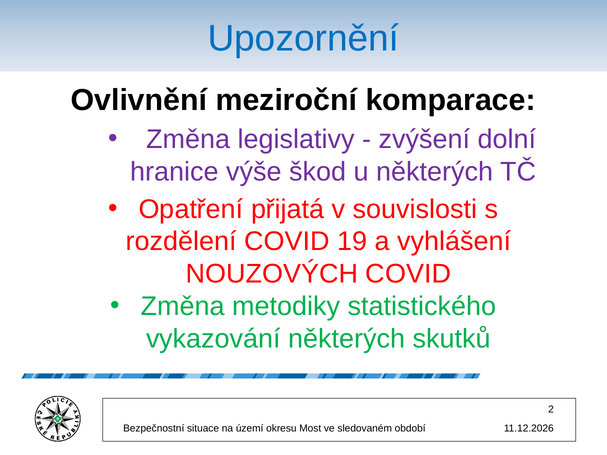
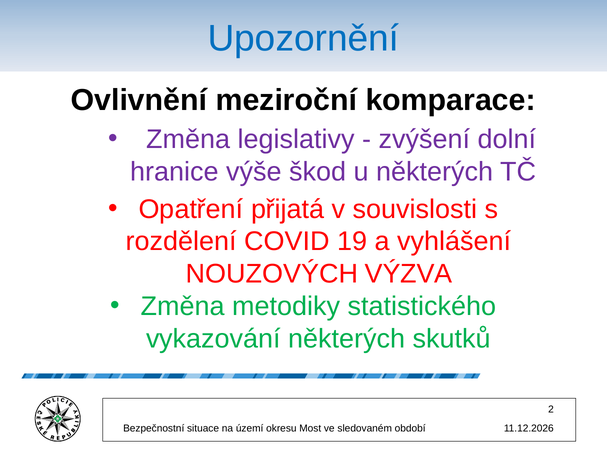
NOUZOVÝCH COVID: COVID -> VÝZVA
